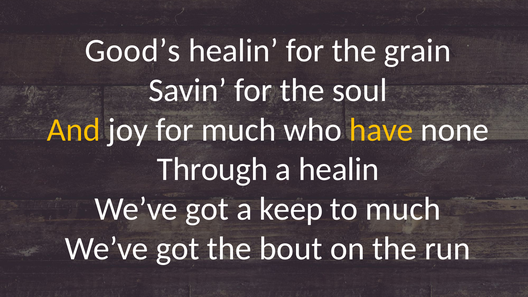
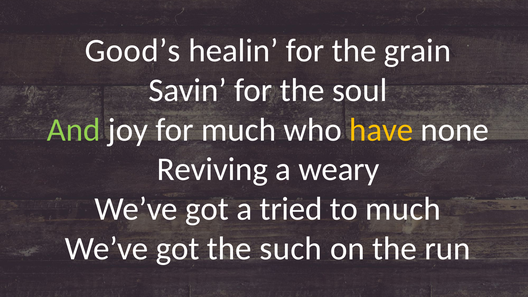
And colour: yellow -> light green
Through: Through -> Reviving
a healin: healin -> weary
keep: keep -> tried
bout: bout -> such
